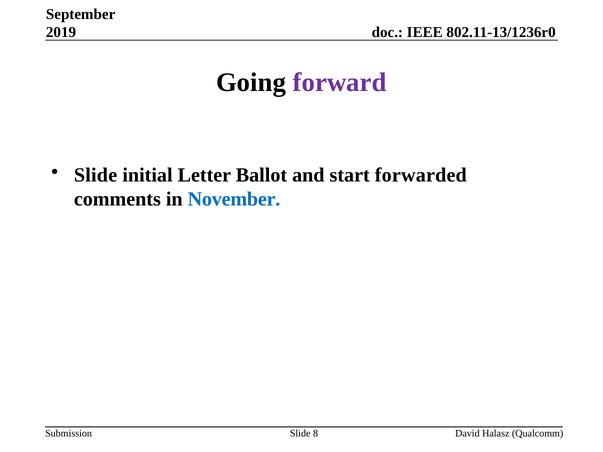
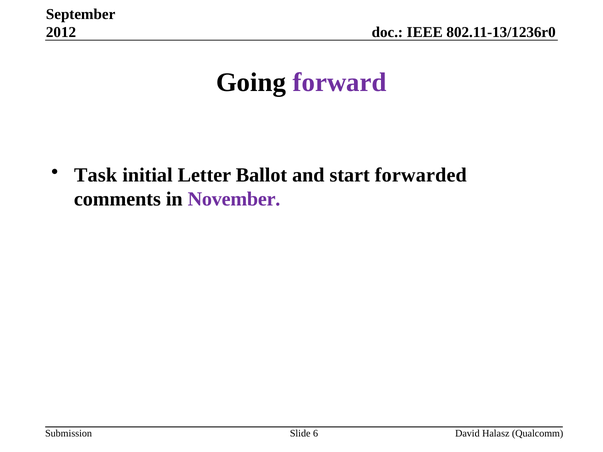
2019: 2019 -> 2012
Slide at (96, 175): Slide -> Task
November colour: blue -> purple
8: 8 -> 6
